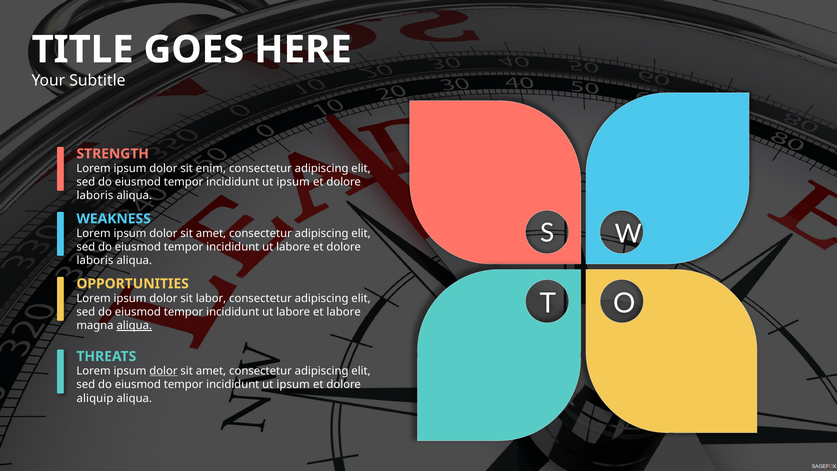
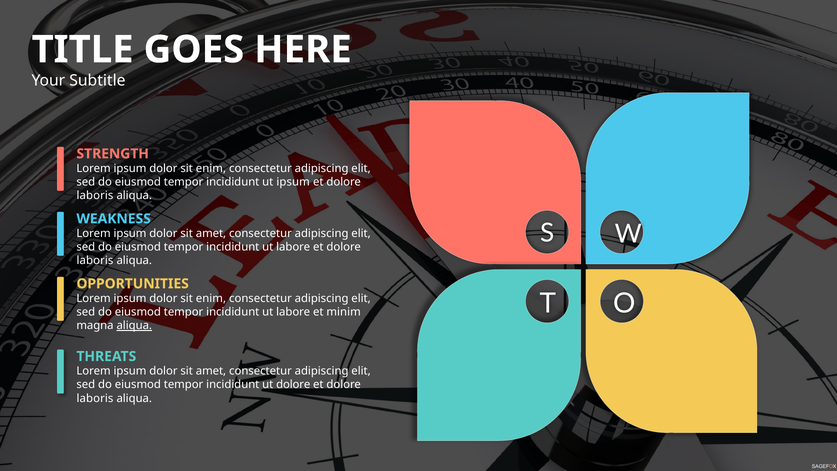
labor at (211, 298): labor -> enim
et labore: labore -> minim
dolor at (163, 371) underline: present -> none
ipsum at (293, 384): ipsum -> dolore
aliquip at (95, 398): aliquip -> laboris
